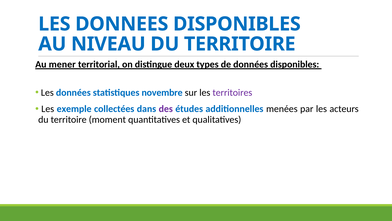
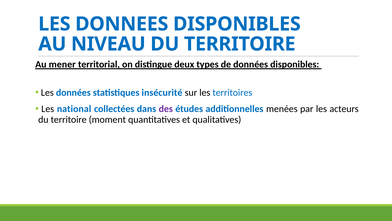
novembre: novembre -> insécurité
territoires colour: purple -> blue
exemple: exemple -> national
